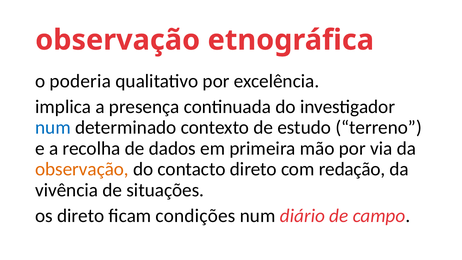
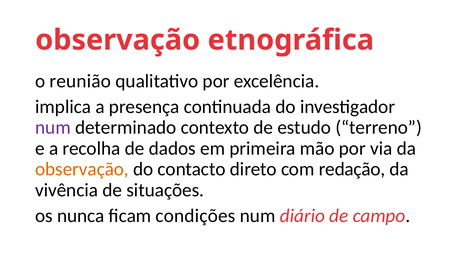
poderia: poderia -> reunião
num at (53, 128) colour: blue -> purple
os direto: direto -> nunca
